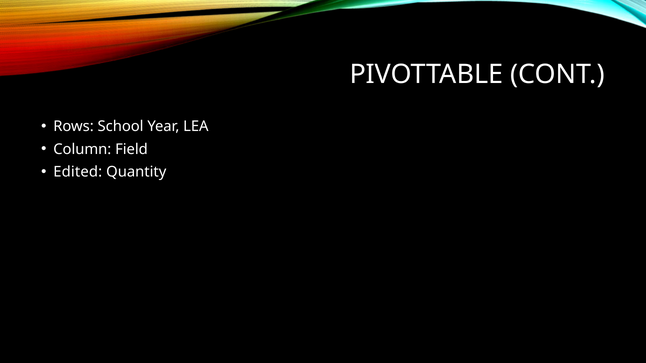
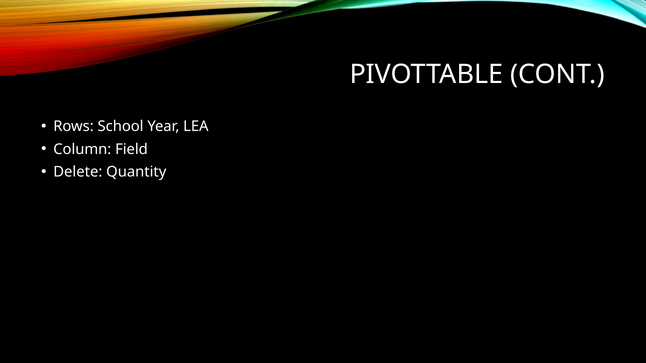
Edited: Edited -> Delete
